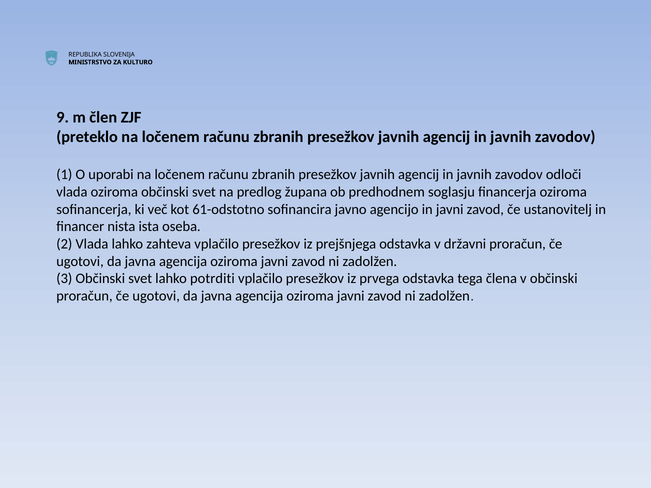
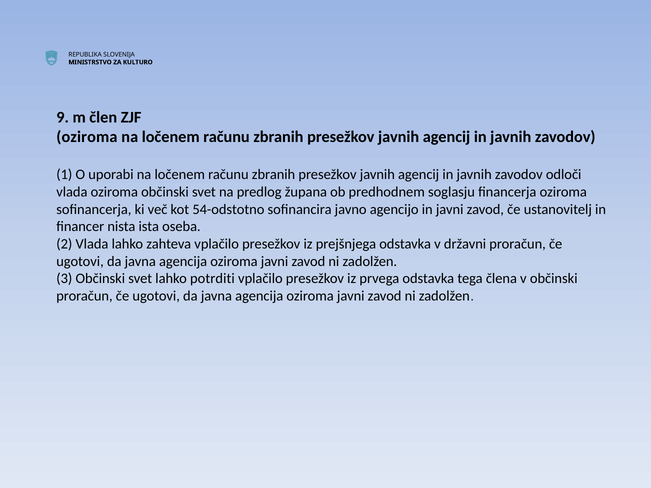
preteklo at (87, 137): preteklo -> oziroma
61-odstotno: 61-odstotno -> 54-odstotno
